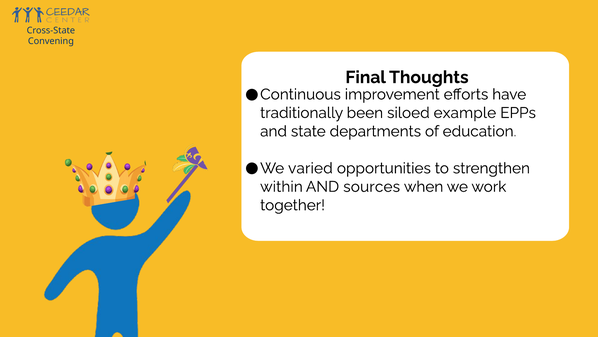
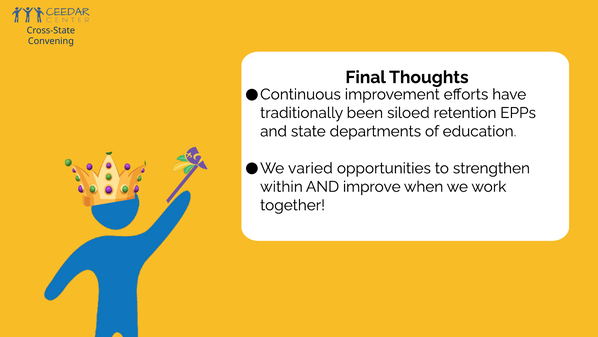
example: example -> retention
sources: sources -> improve
